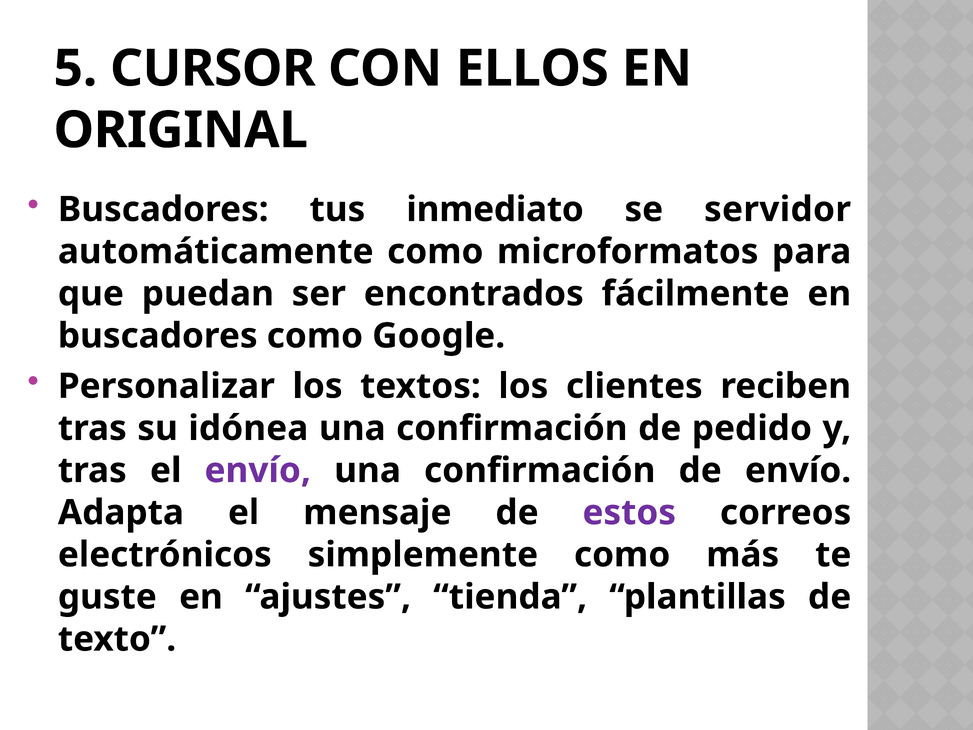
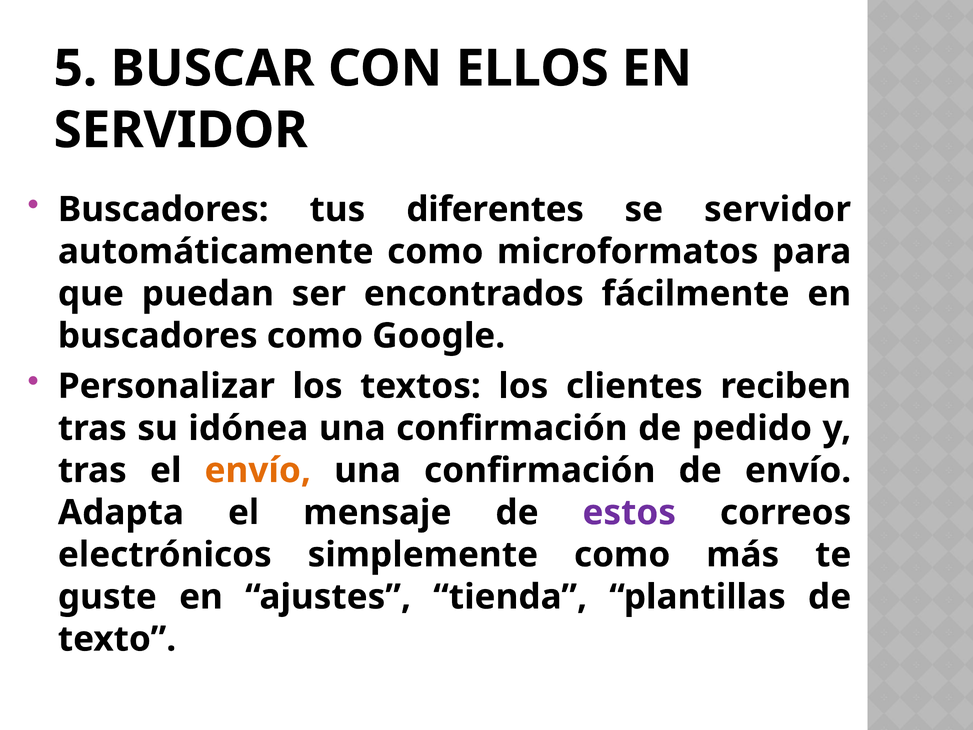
CURSOR: CURSOR -> BUSCAR
ORIGINAL at (181, 130): ORIGINAL -> SERVIDOR
inmediato: inmediato -> diferentes
envío at (258, 470) colour: purple -> orange
